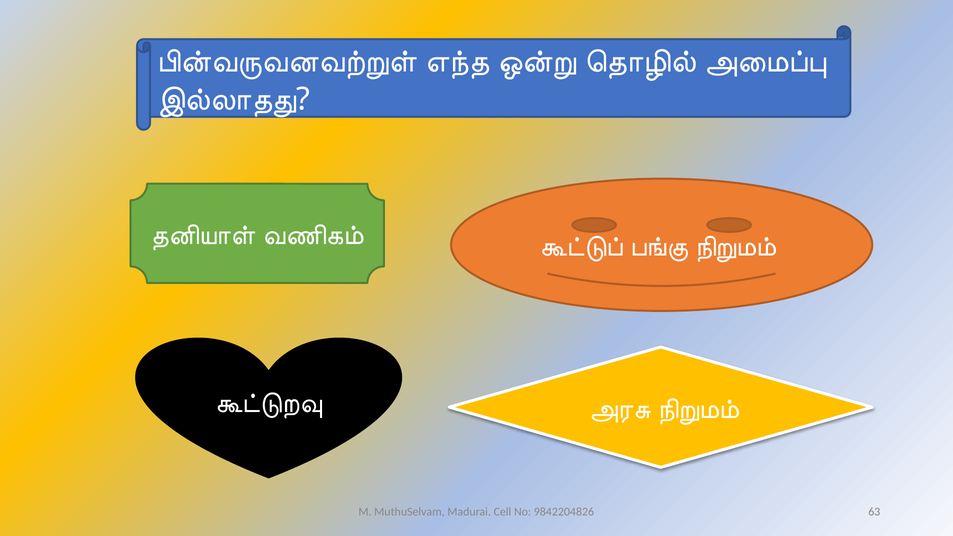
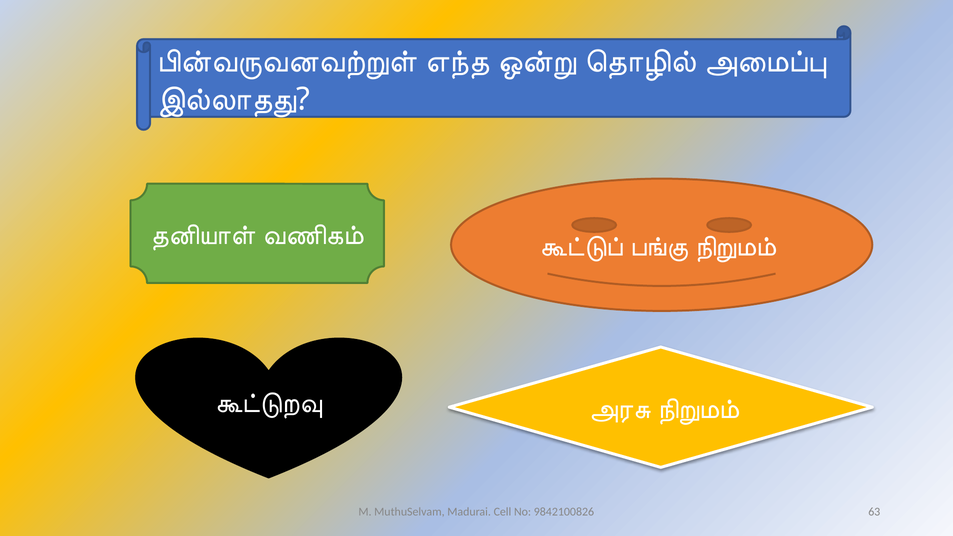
9842204826: 9842204826 -> 9842100826
